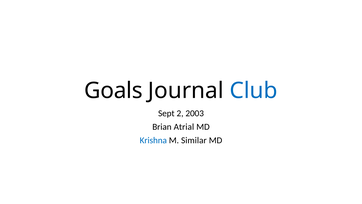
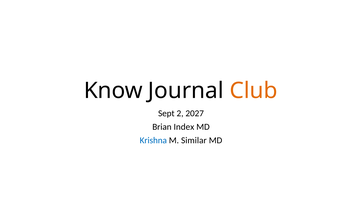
Goals: Goals -> Know
Club colour: blue -> orange
2003: 2003 -> 2027
Atrial: Atrial -> Index
